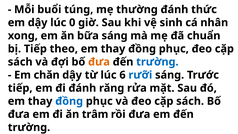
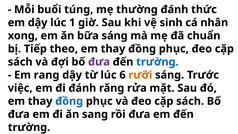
0: 0 -> 1
đưa at (99, 62) colour: orange -> purple
chăn: chăn -> rang
rưỡi colour: blue -> orange
tiếp at (20, 88): tiếp -> việc
trâm: trâm -> sang
